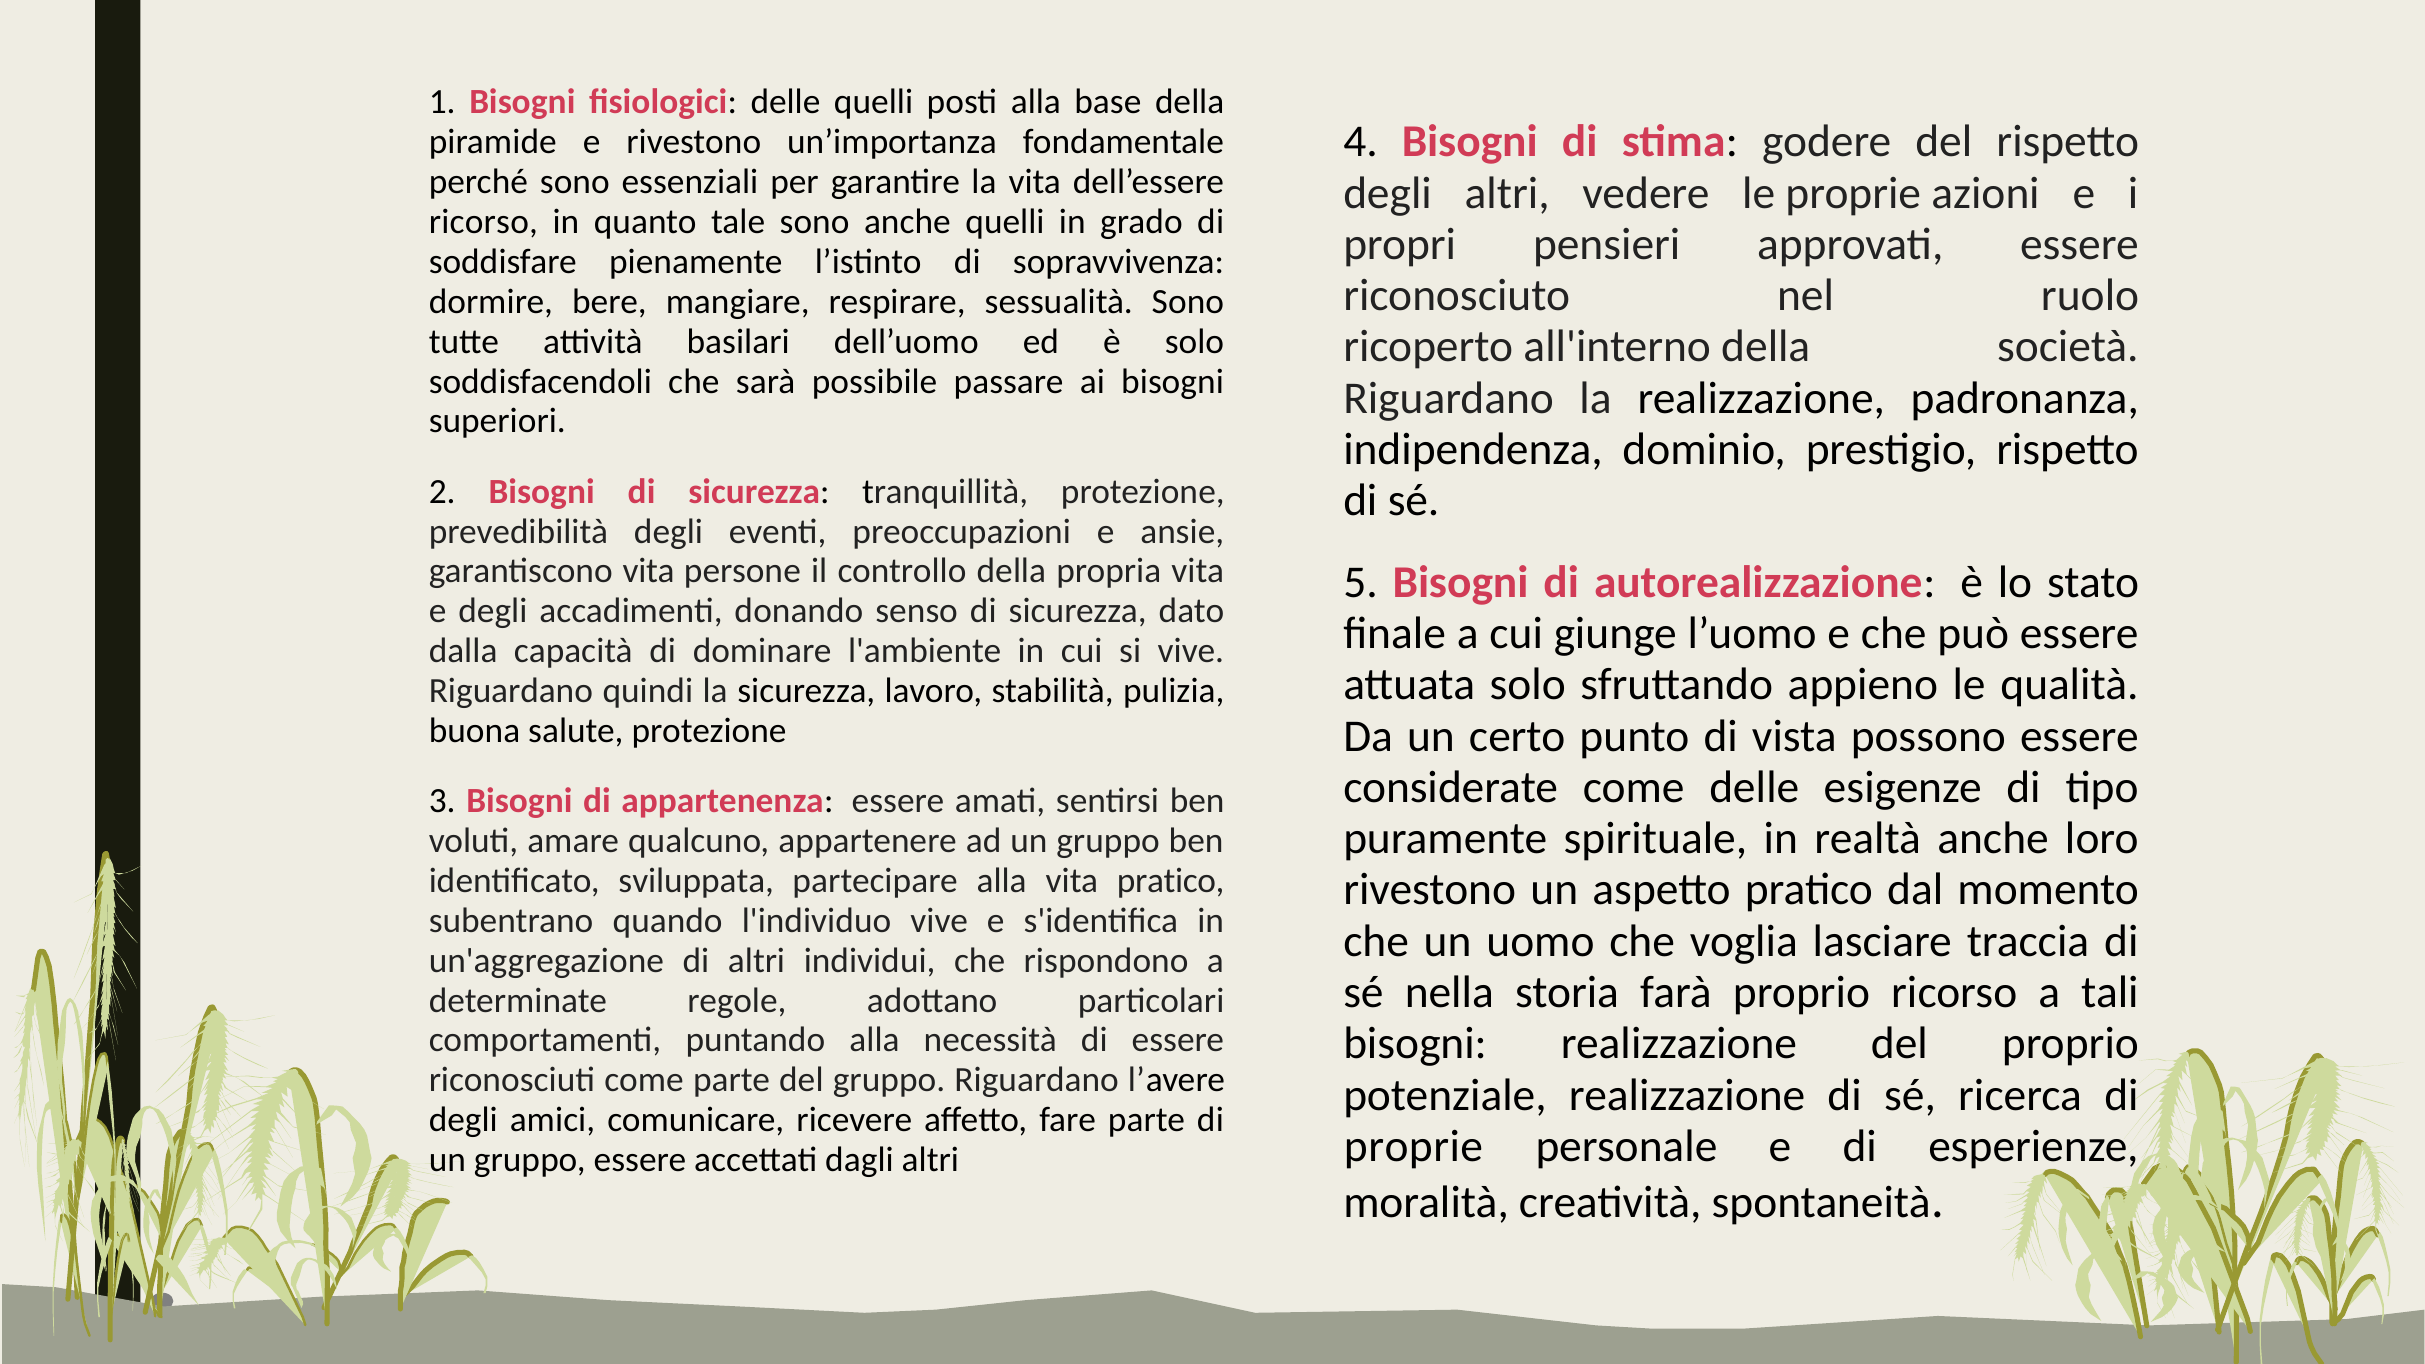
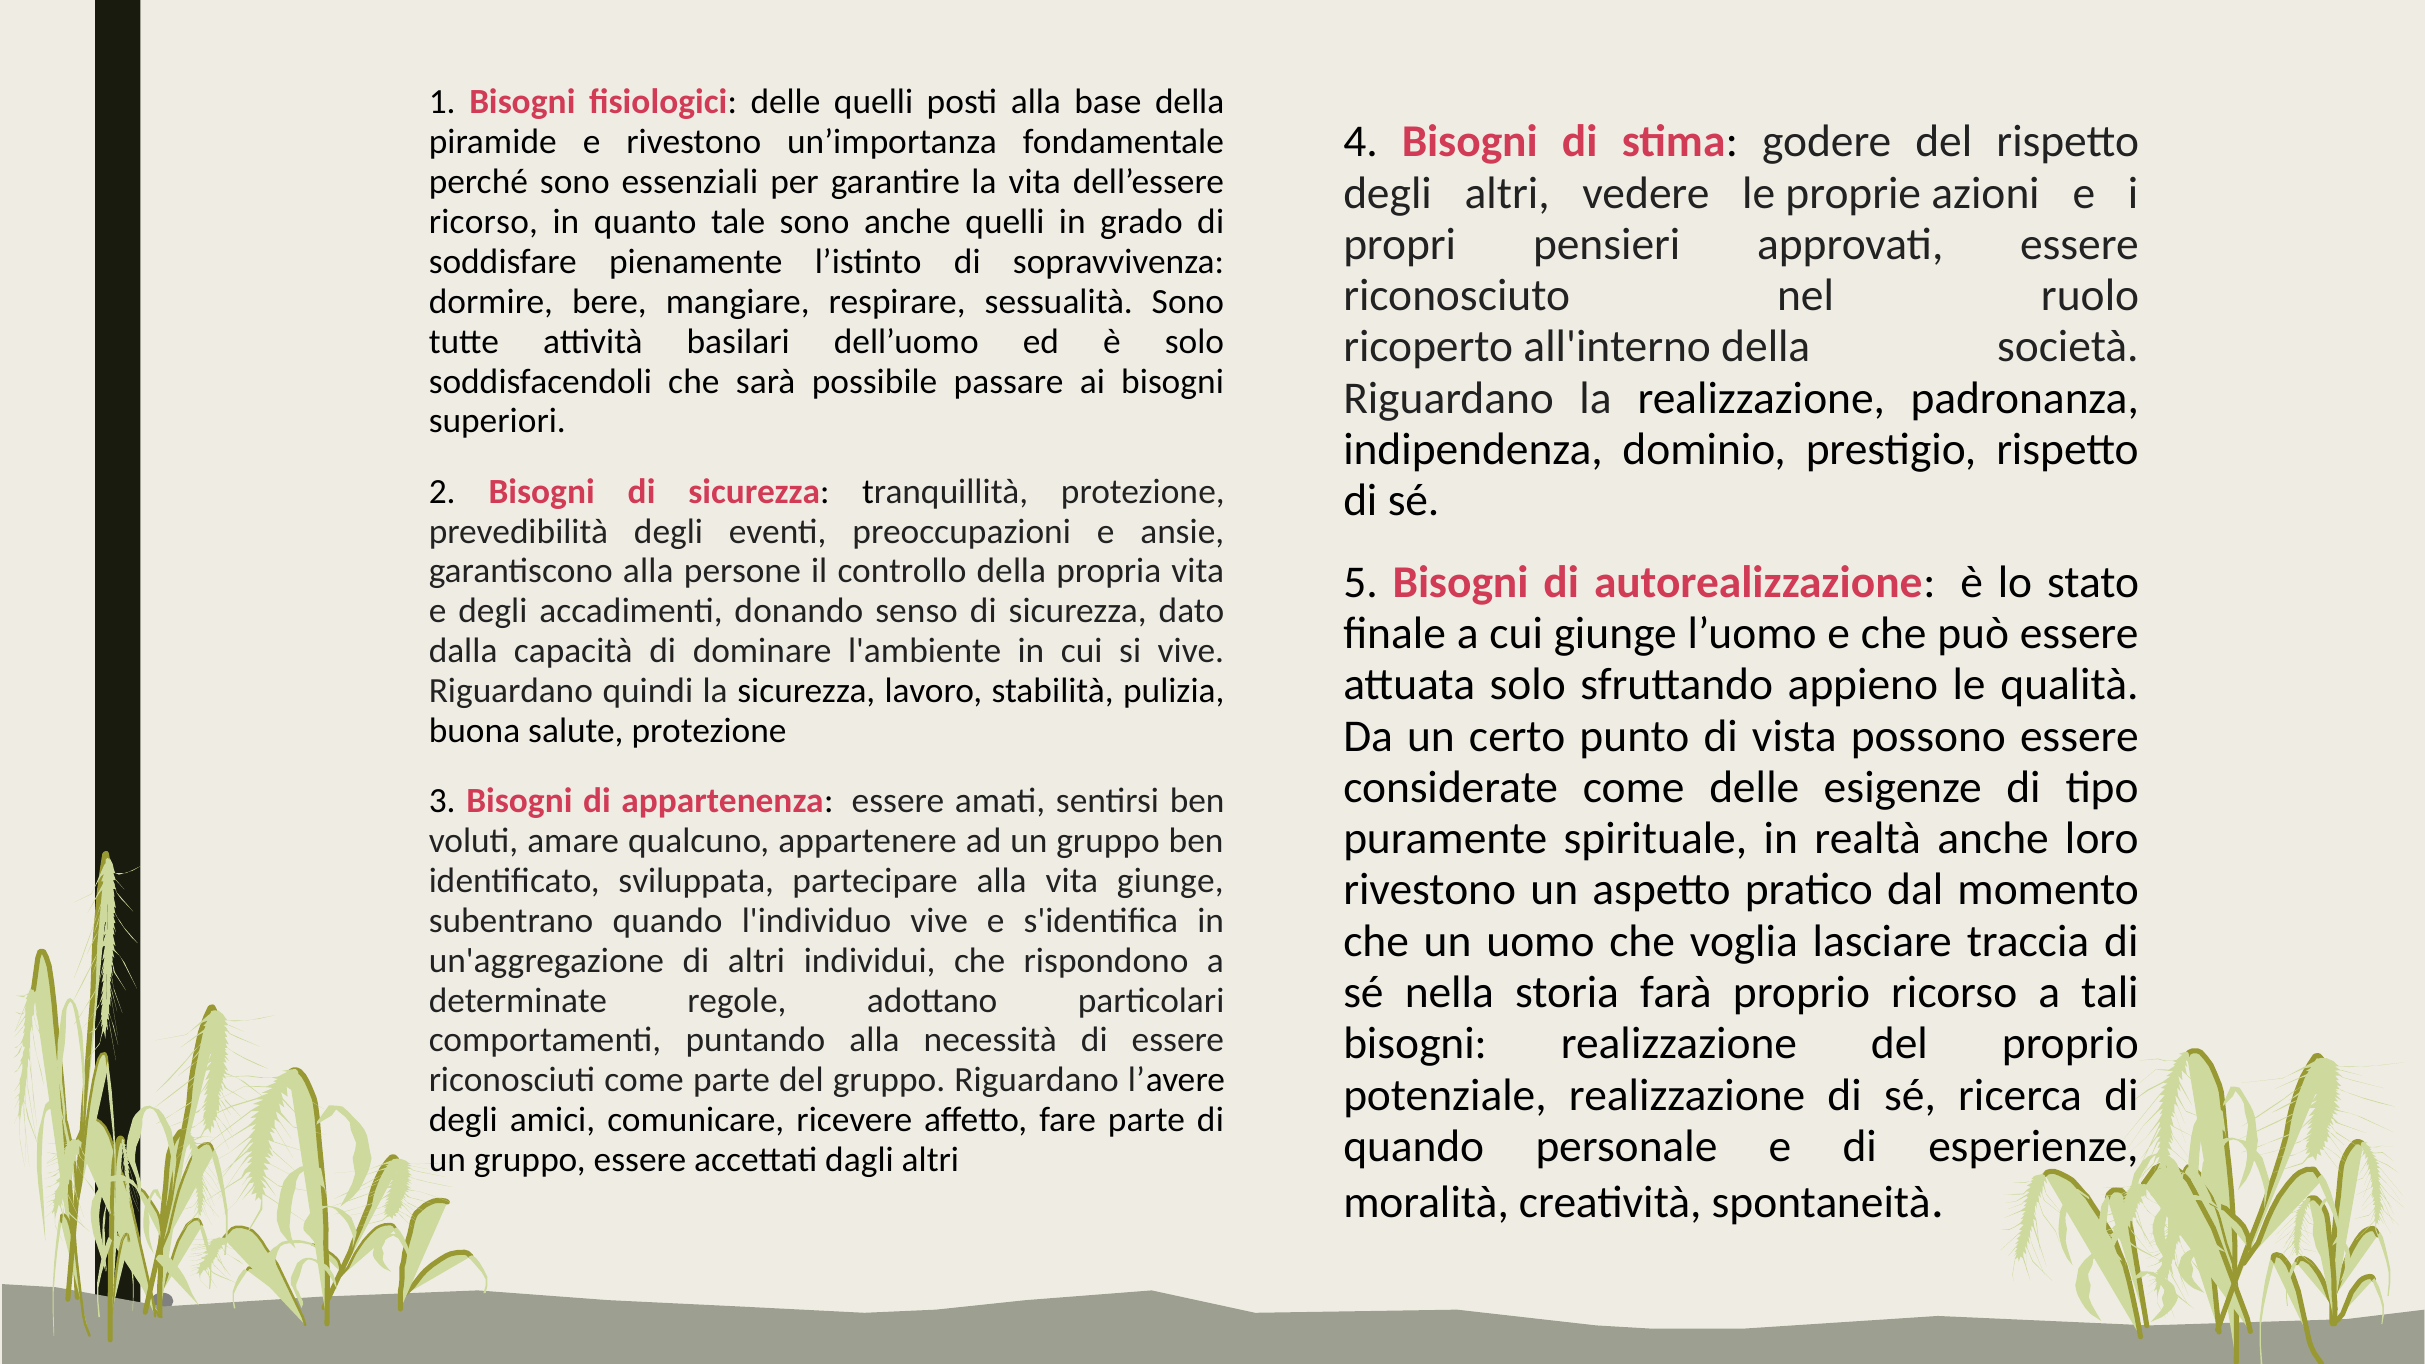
garantiscono vita: vita -> alla
vita pratico: pratico -> giunge
proprie at (1413, 1146): proprie -> quando
